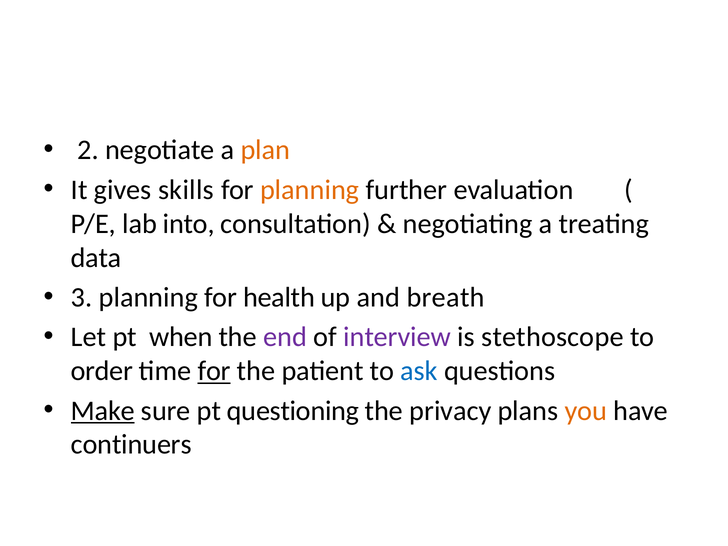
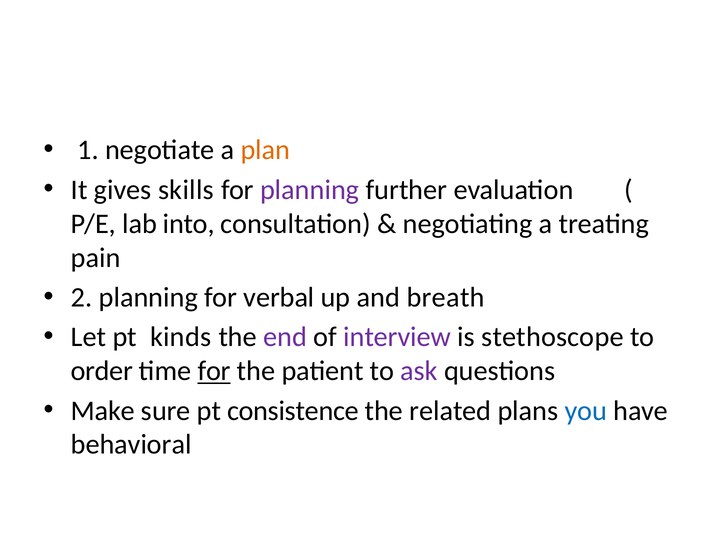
2: 2 -> 1
planning at (310, 190) colour: orange -> purple
data: data -> pain
3: 3 -> 2
health: health -> verbal
when: when -> kinds
ask colour: blue -> purple
Make underline: present -> none
questioning: questioning -> consistence
privacy: privacy -> related
you colour: orange -> blue
continuers: continuers -> behavioral
